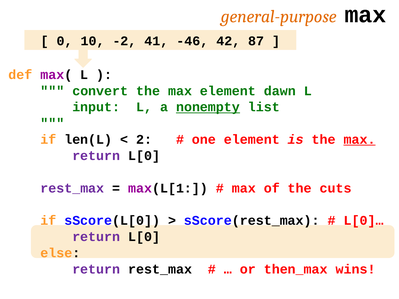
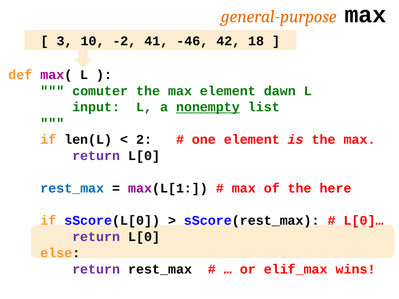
0: 0 -> 3
87: 87 -> 18
convert: convert -> comuter
max at (360, 140) underline: present -> none
rest_max at (72, 188) colour: purple -> blue
cuts: cuts -> here
then_max: then_max -> elif_max
